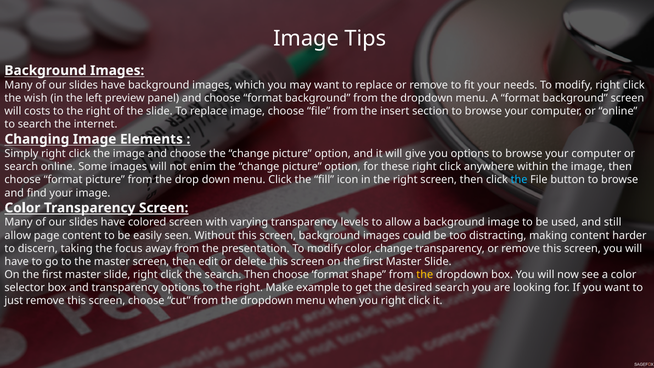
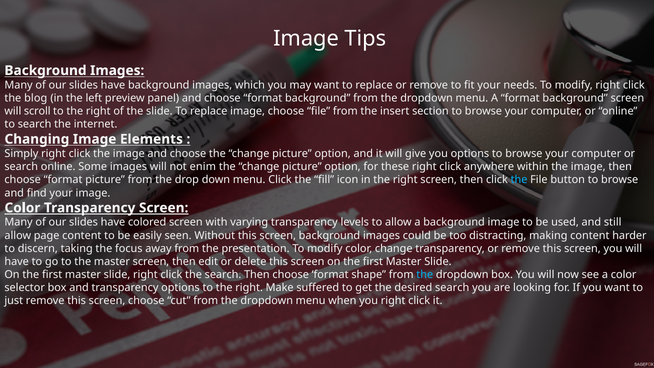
wish: wish -> blog
costs: costs -> scroll
the at (425, 275) colour: yellow -> light blue
example: example -> suffered
